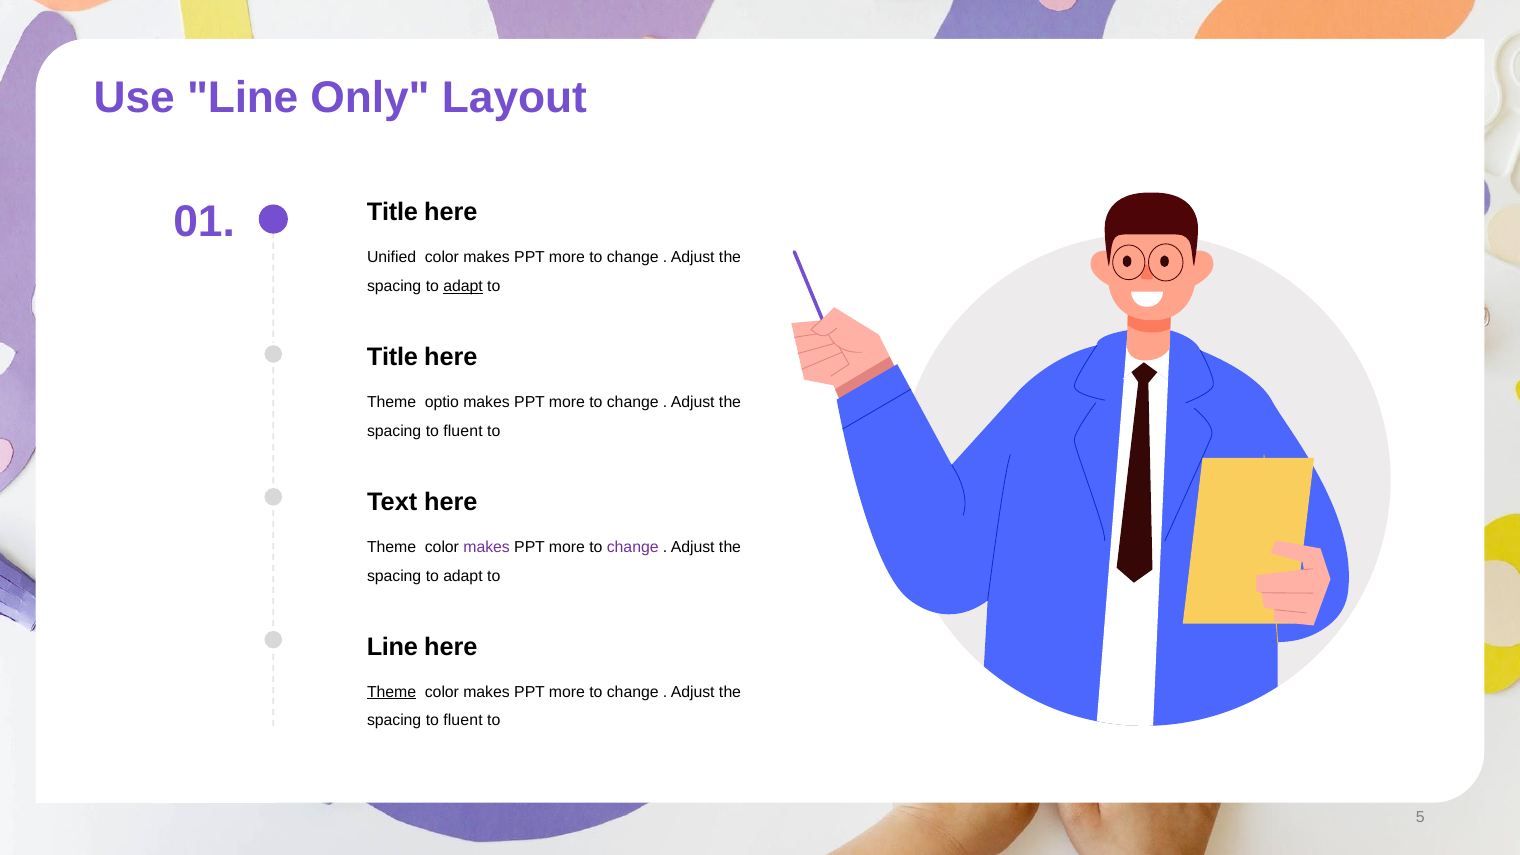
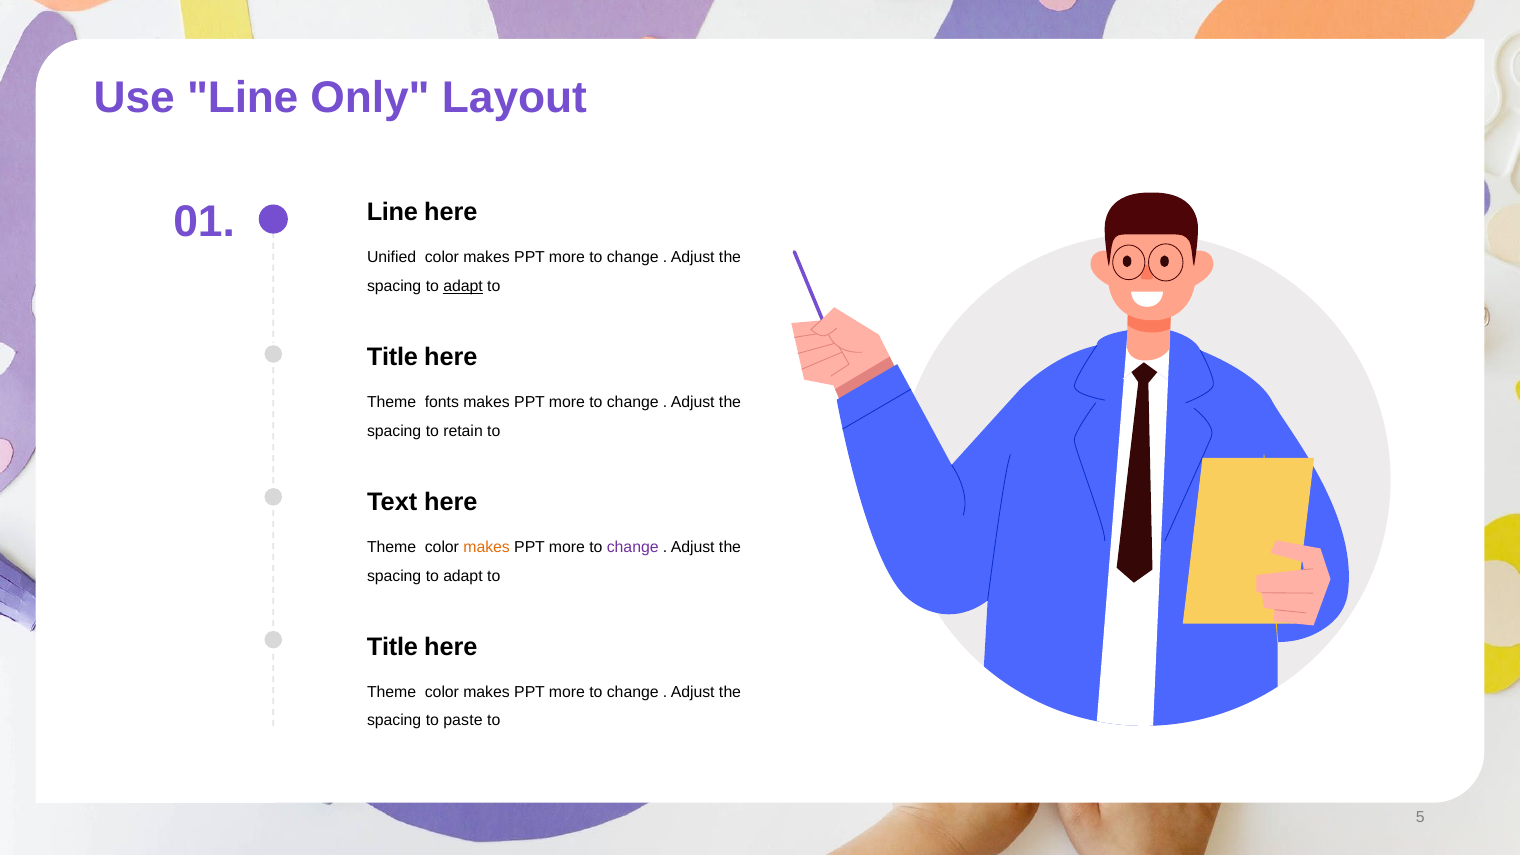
Title at (392, 213): Title -> Line
optio: optio -> fonts
fluent at (463, 431): fluent -> retain
makes at (487, 547) colour: purple -> orange
Line at (392, 647): Line -> Title
Theme at (392, 692) underline: present -> none
fluent at (463, 721): fluent -> paste
